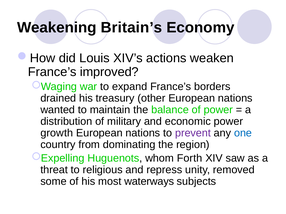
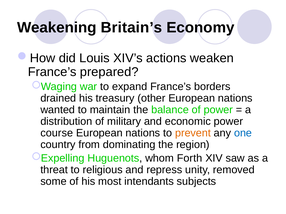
improved: improved -> prepared
growth: growth -> course
prevent colour: purple -> orange
waterways: waterways -> intendants
